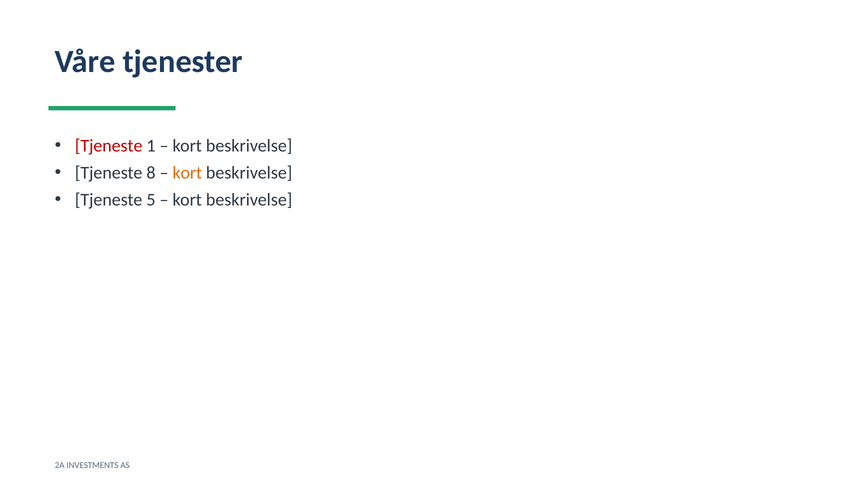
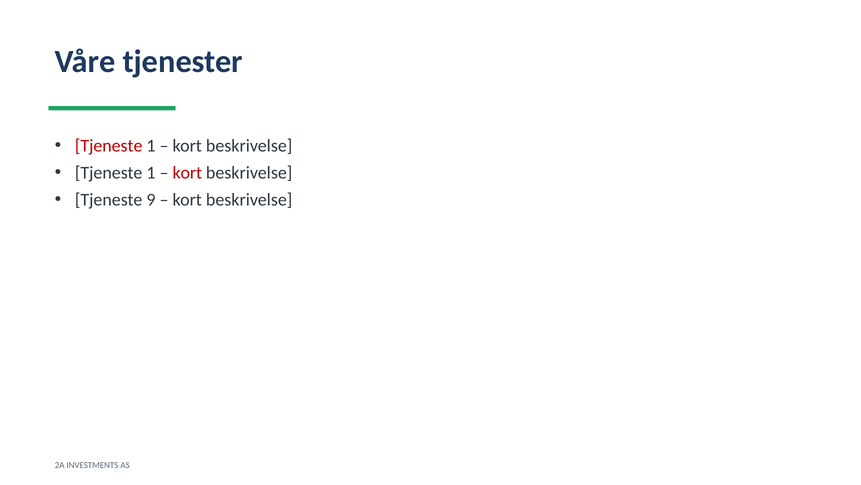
8 at (151, 173): 8 -> 1
kort at (187, 173) colour: orange -> red
5: 5 -> 9
